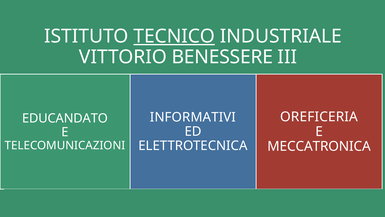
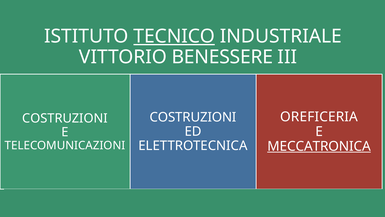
INFORMATIVI at (193, 117): INFORMATIVI -> COSTRUZIONI
EDUCANDATO at (65, 118): EDUCANDATO -> COSTRUZIONI
MECCATRONICA underline: none -> present
